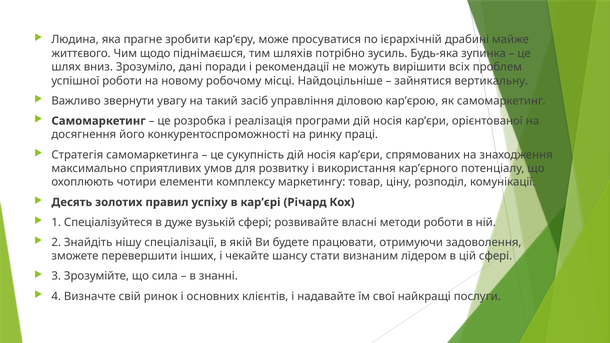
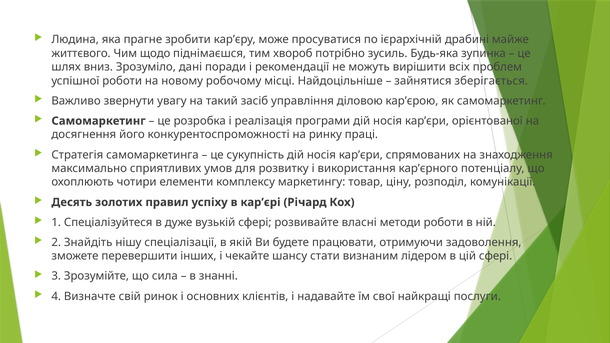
шляхів: шляхів -> хвороб
вертикальну: вертикальну -> зберігається
